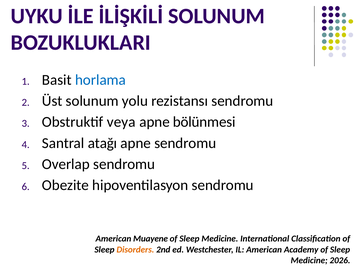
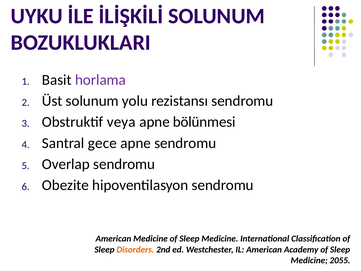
horlama colour: blue -> purple
atağı: atağı -> gece
American Muayene: Muayene -> Medicine
2026: 2026 -> 2055
